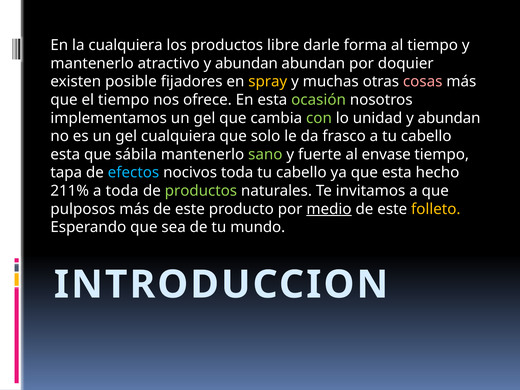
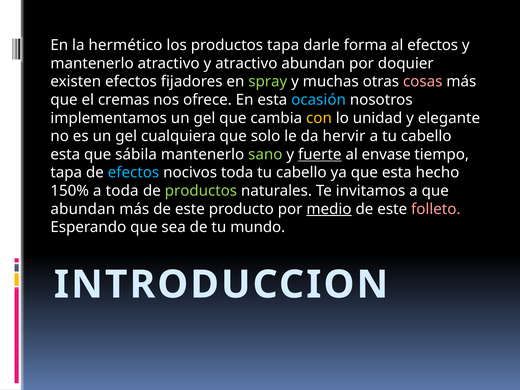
la cualquiera: cualquiera -> hermético
productos libre: libre -> tapa
al tiempo: tiempo -> efectos
atractivo y abundan: abundan -> atractivo
existen posible: posible -> efectos
spray colour: yellow -> light green
el tiempo: tiempo -> cremas
ocasión colour: light green -> light blue
con colour: light green -> yellow
abundan at (449, 118): abundan -> elegante
frasco: frasco -> hervir
fuerte underline: none -> present
211%: 211% -> 150%
pulposos at (83, 209): pulposos -> abundan
folleto colour: yellow -> pink
